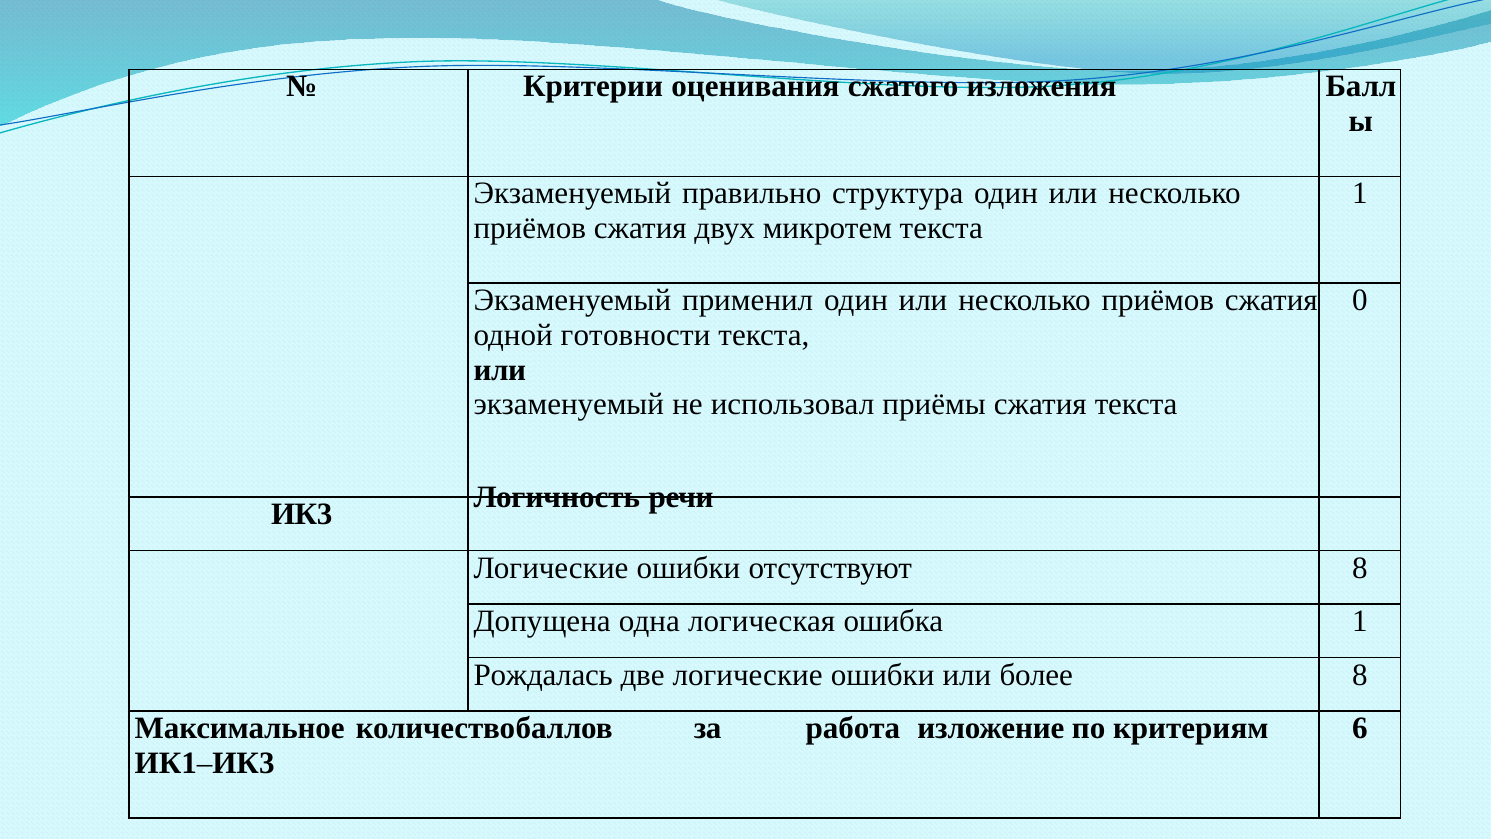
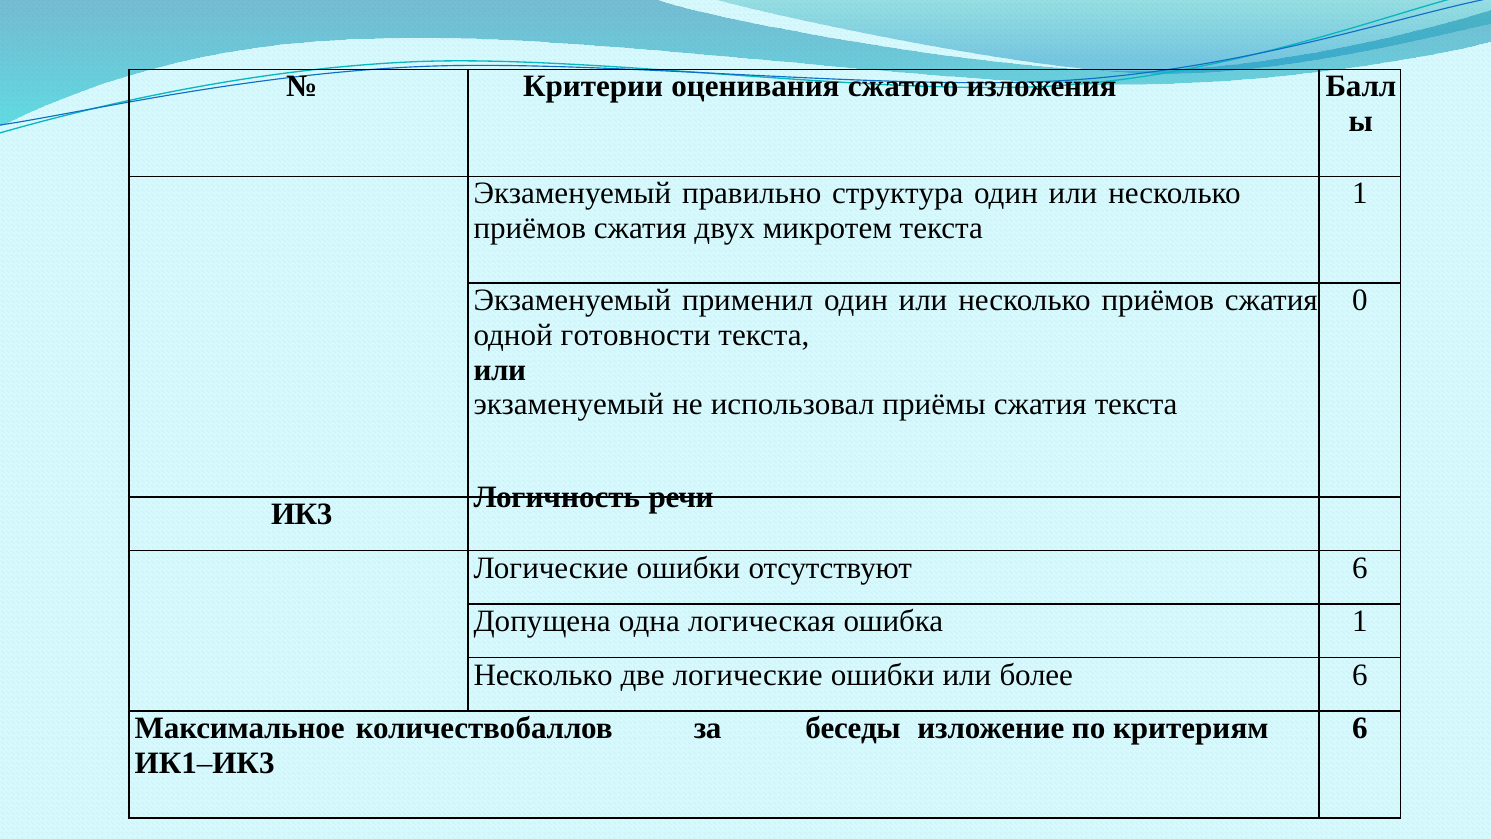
отсутствуют 8: 8 -> 6
Рождалась at (543, 675): Рождалась -> Несколько
более 8: 8 -> 6
работа: работа -> беседы
